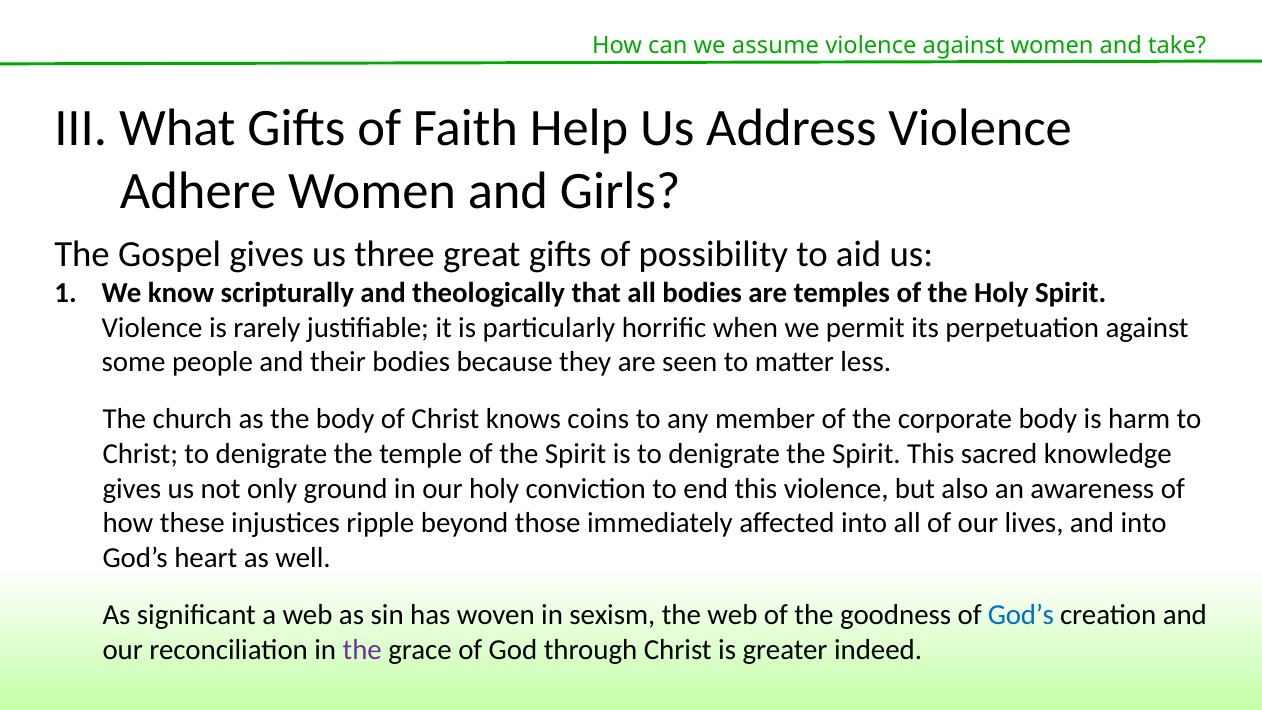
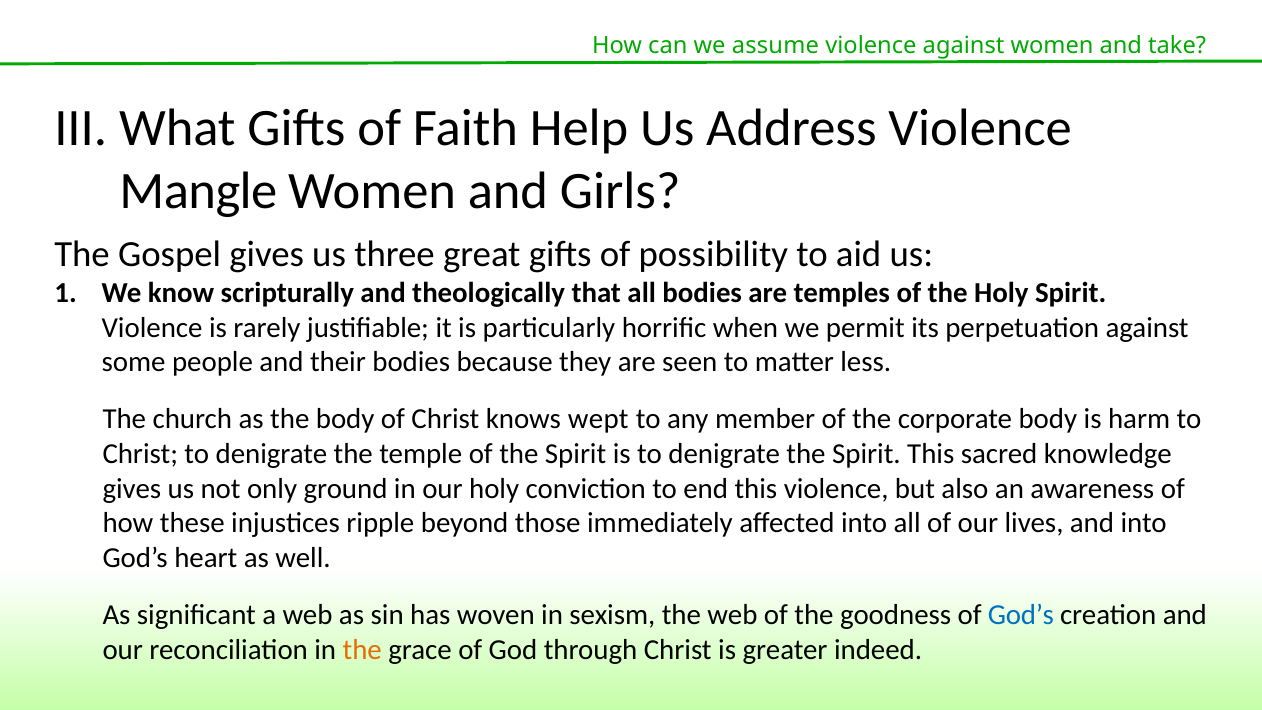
Adhere: Adhere -> Mangle
coins: coins -> wept
the at (362, 649) colour: purple -> orange
